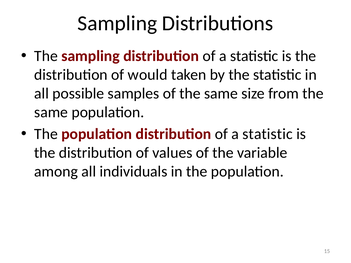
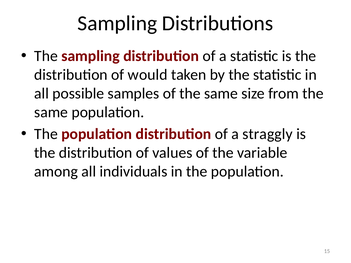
statistic at (267, 134): statistic -> straggly
